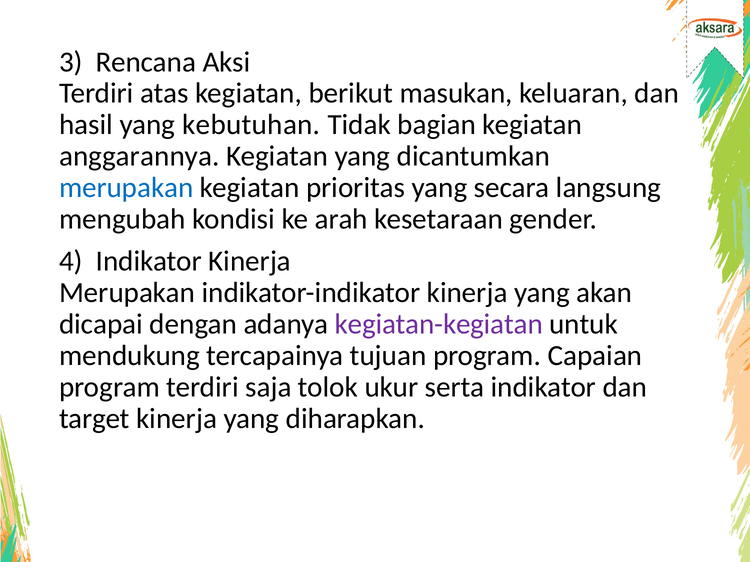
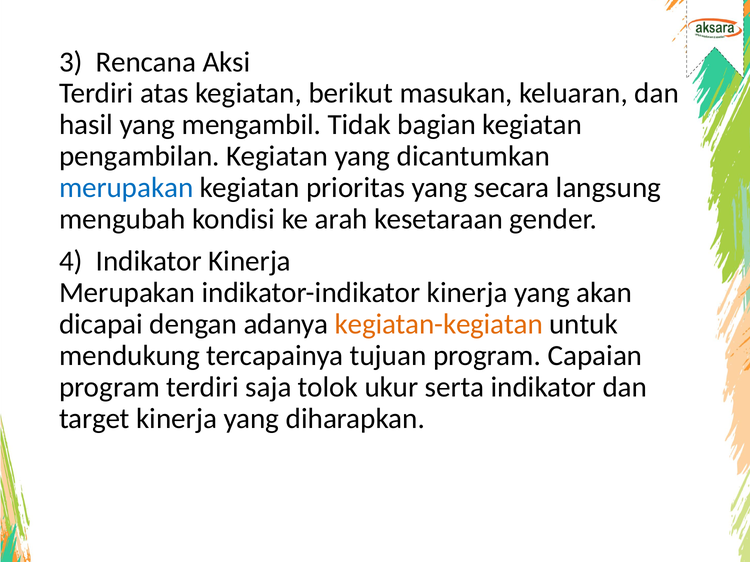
kebutuhan: kebutuhan -> mengambil
anggarannya: anggarannya -> pengambilan
kegiatan-kegiatan colour: purple -> orange
